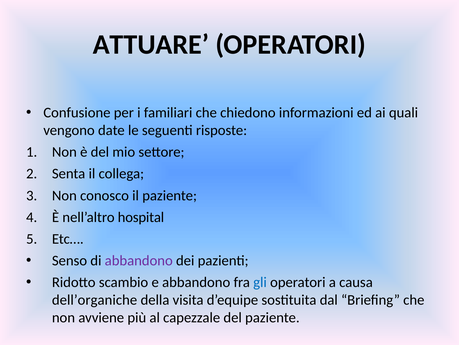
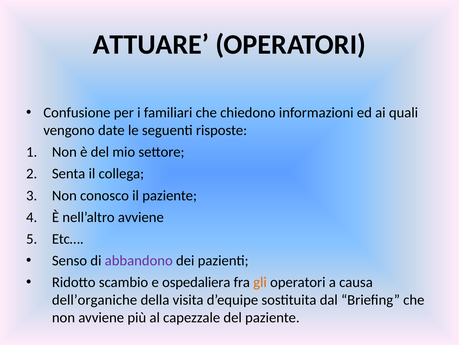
nell’altro hospital: hospital -> avviene
e abbandono: abbandono -> ospedaliera
gli colour: blue -> orange
